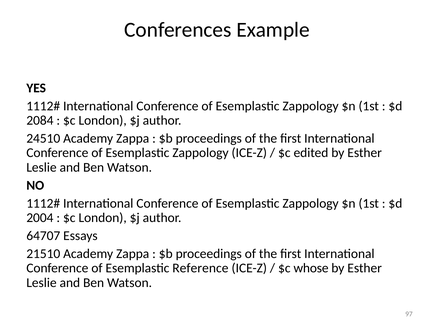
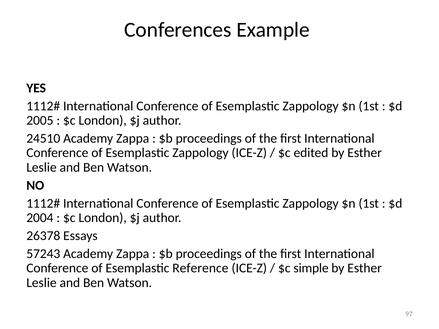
2084: 2084 -> 2005
64707: 64707 -> 26378
21510: 21510 -> 57243
whose: whose -> simple
